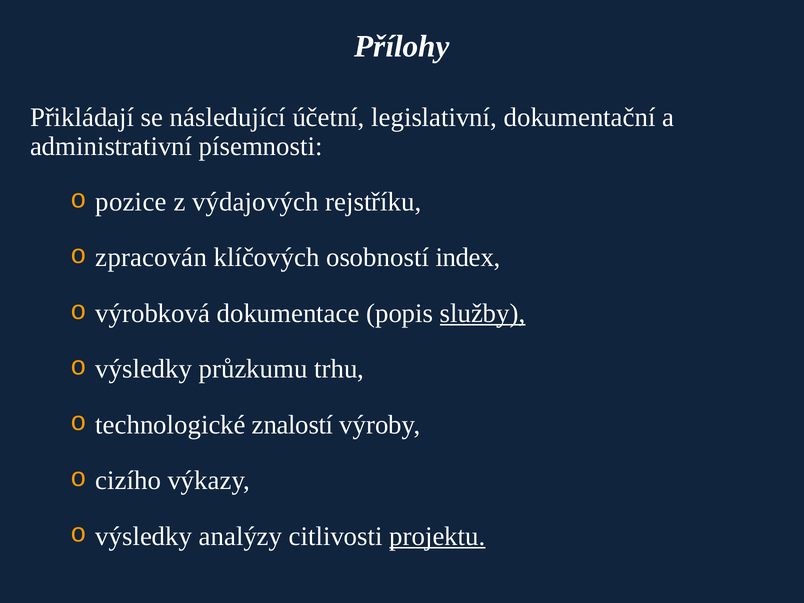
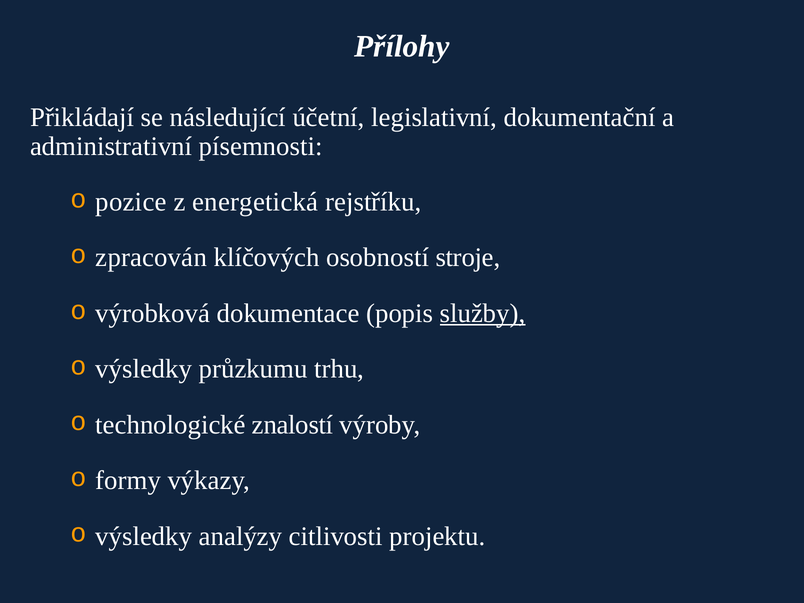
výdajových: výdajových -> energetická
index: index -> stroje
cizího: cizího -> formy
projektu underline: present -> none
